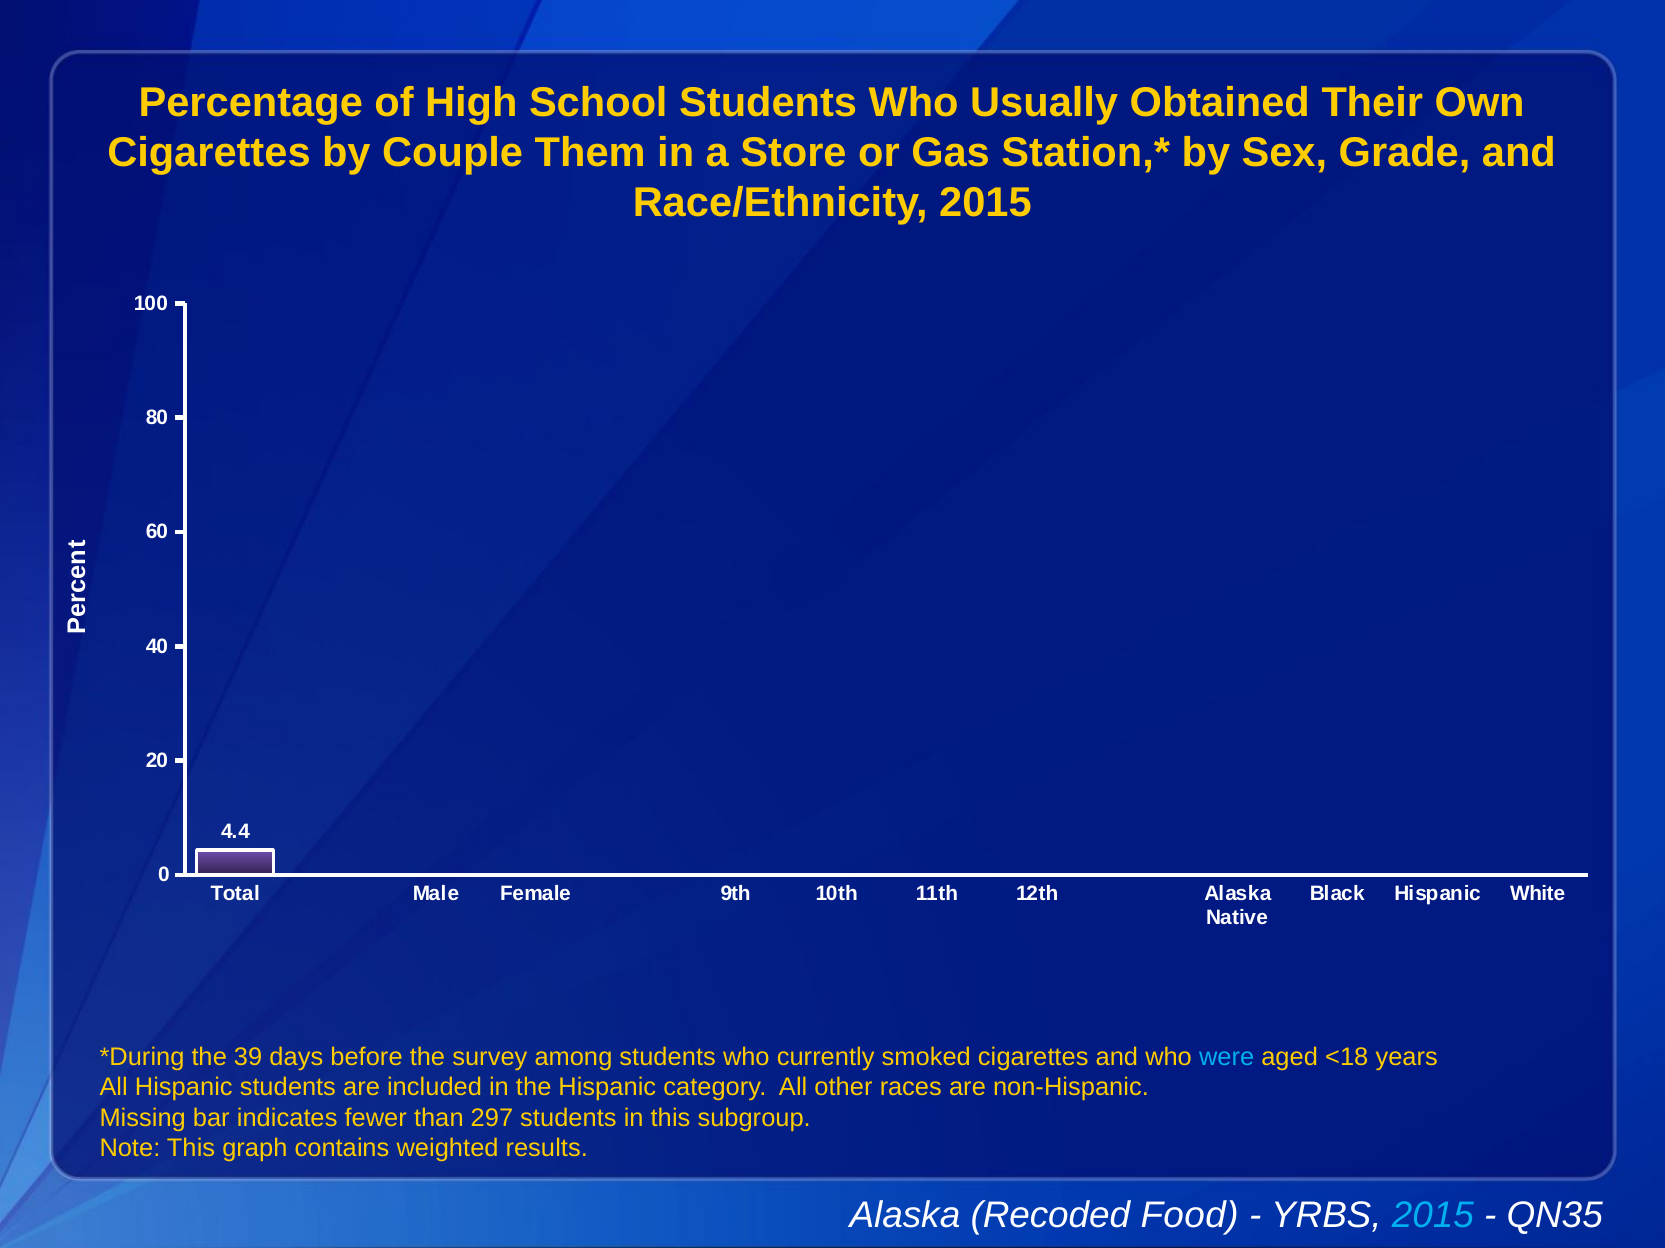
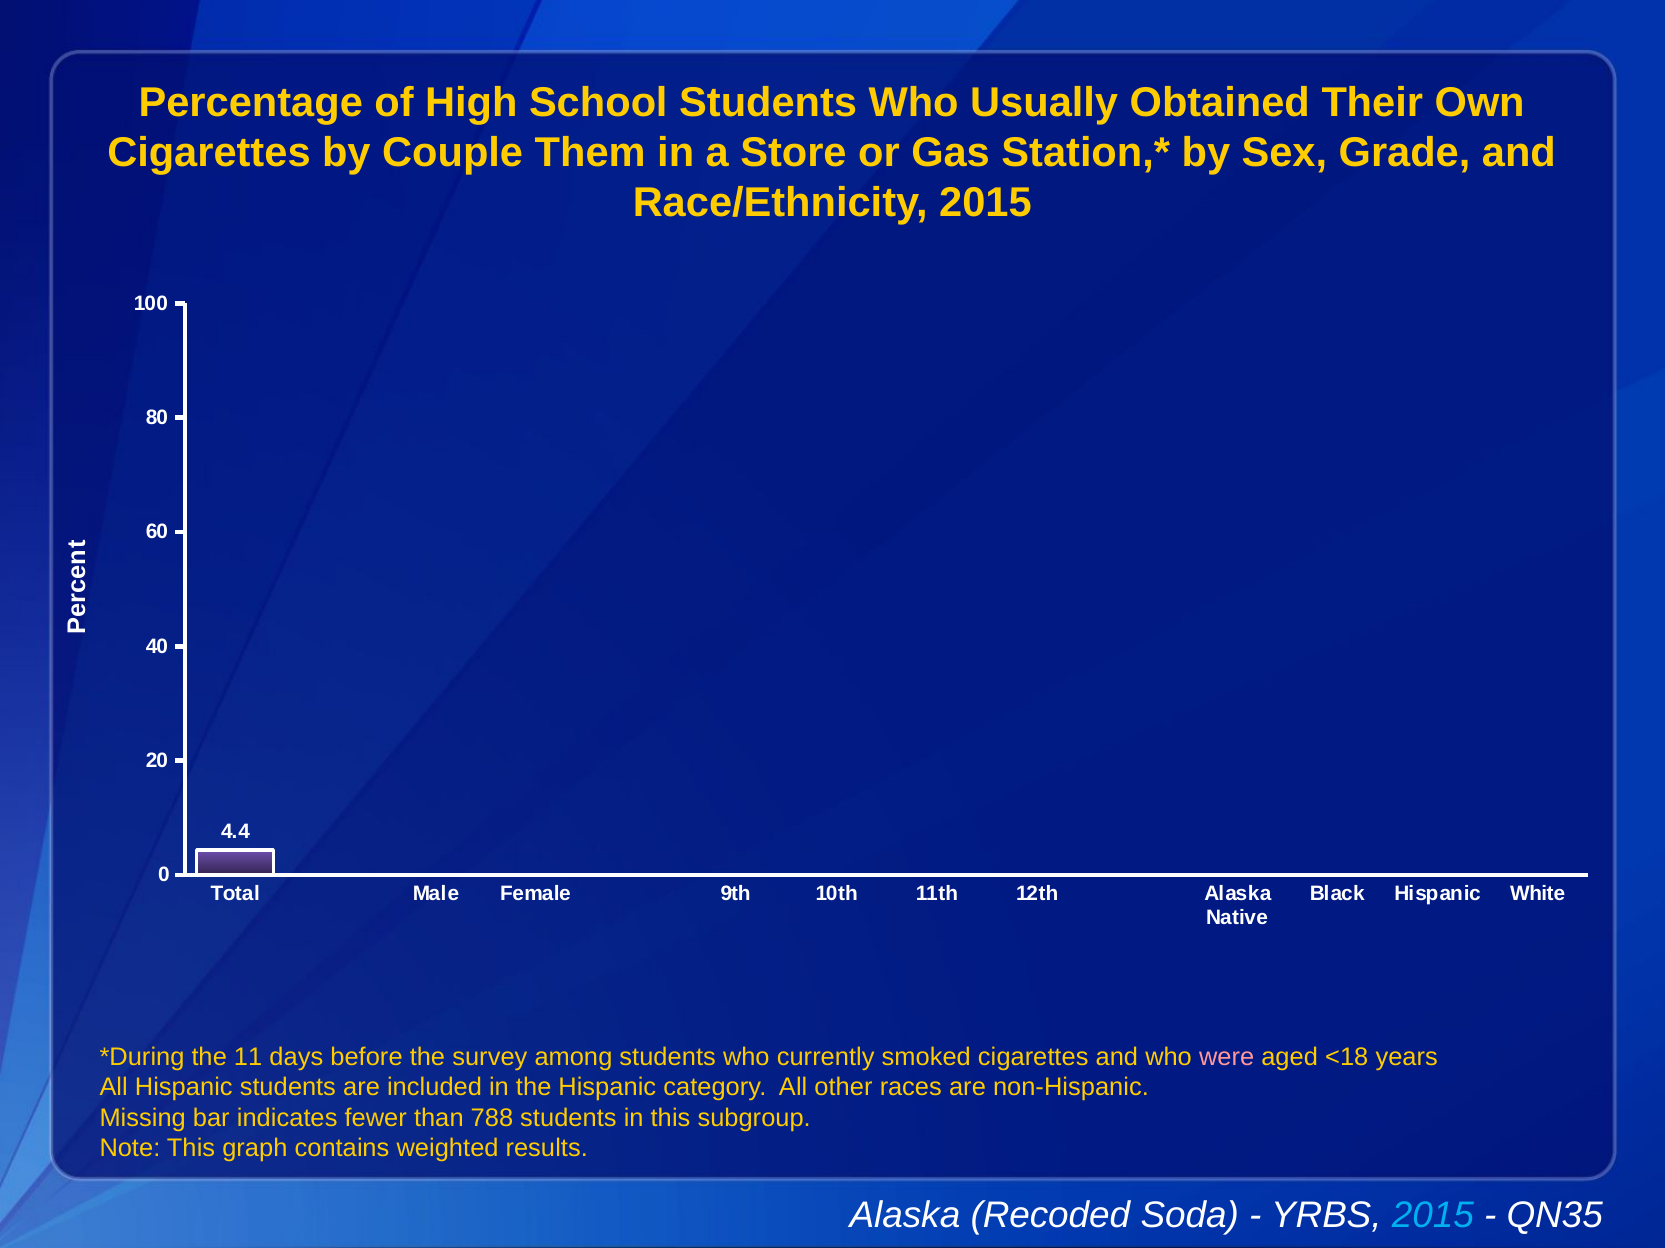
39: 39 -> 11
were colour: light blue -> pink
297: 297 -> 788
Food: Food -> Soda
